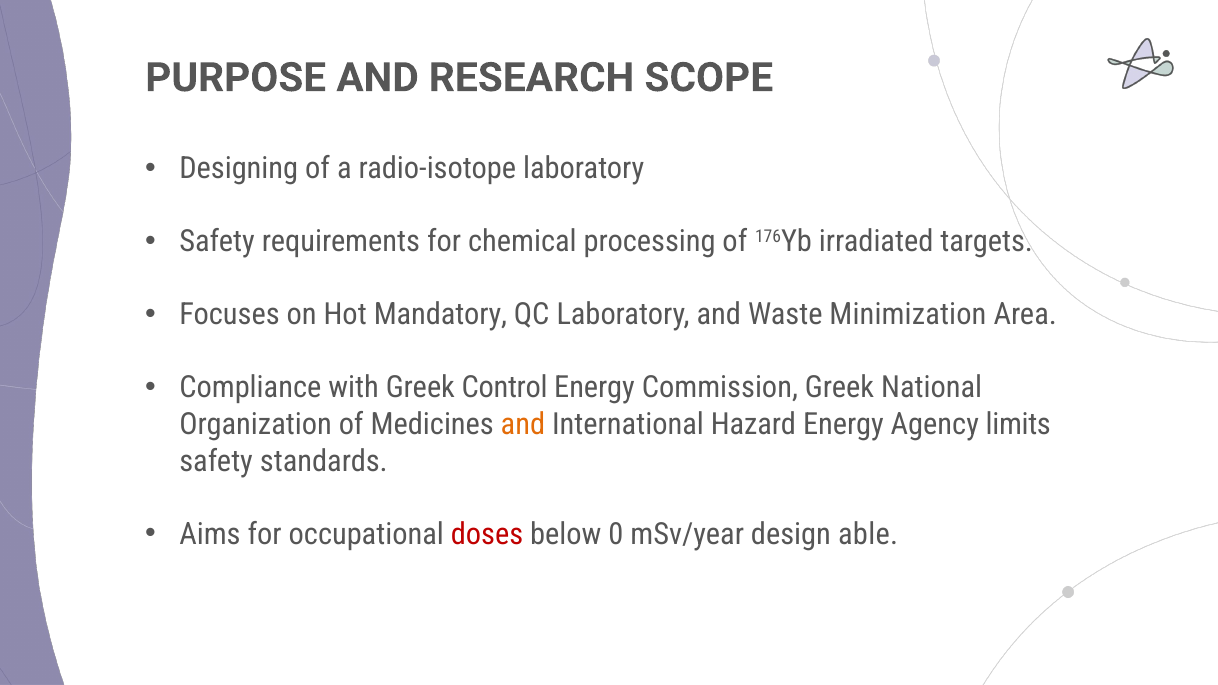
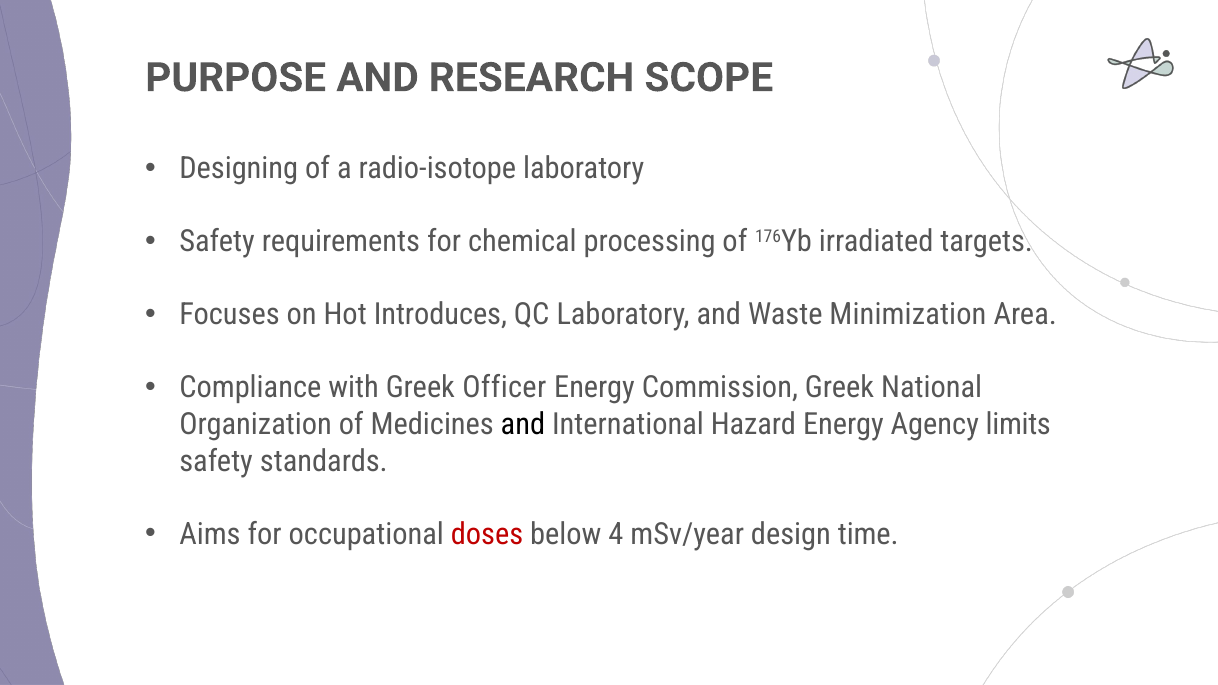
Mandatory: Mandatory -> Introduces
Control: Control -> Officer
and at (523, 425) colour: orange -> black
0: 0 -> 4
able: able -> time
